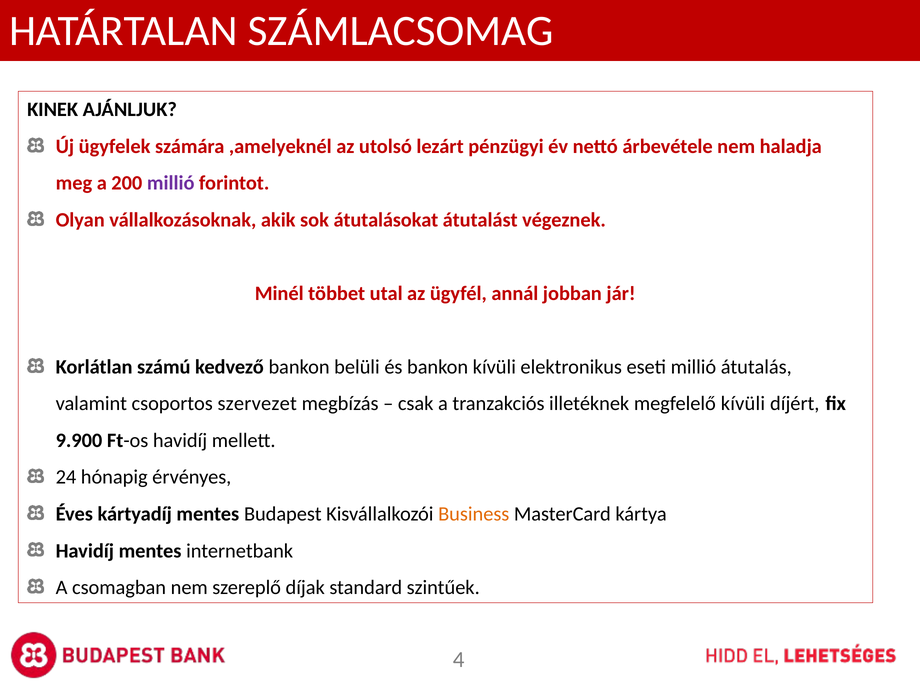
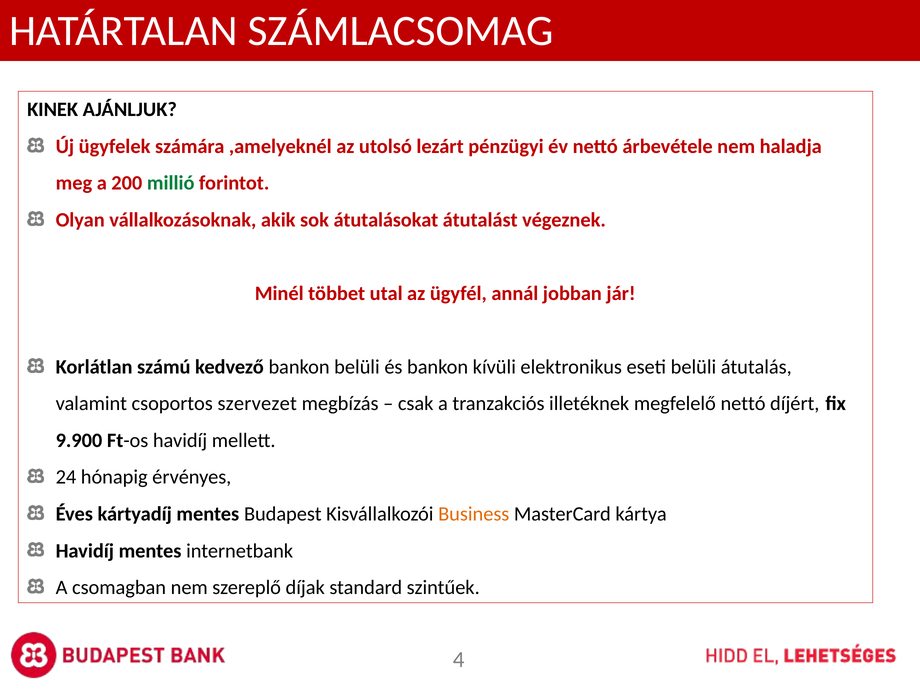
millió at (171, 183) colour: purple -> green
eseti millió: millió -> belüli
megfelelő kívüli: kívüli -> nettó
